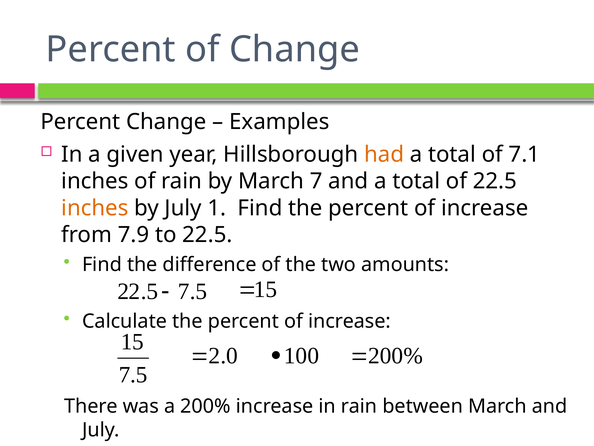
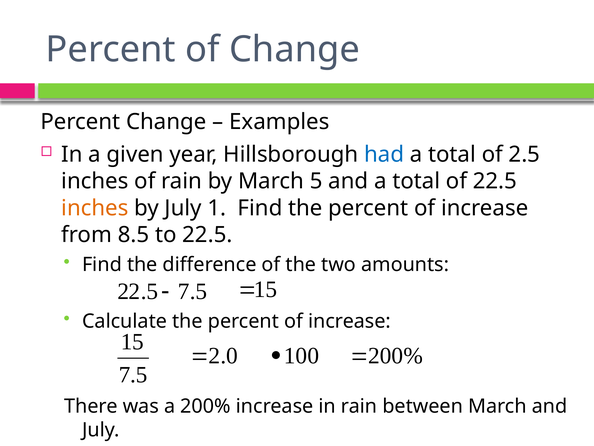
had colour: orange -> blue
7.1: 7.1 -> 2.5
March 7: 7 -> 5
7.9: 7.9 -> 8.5
